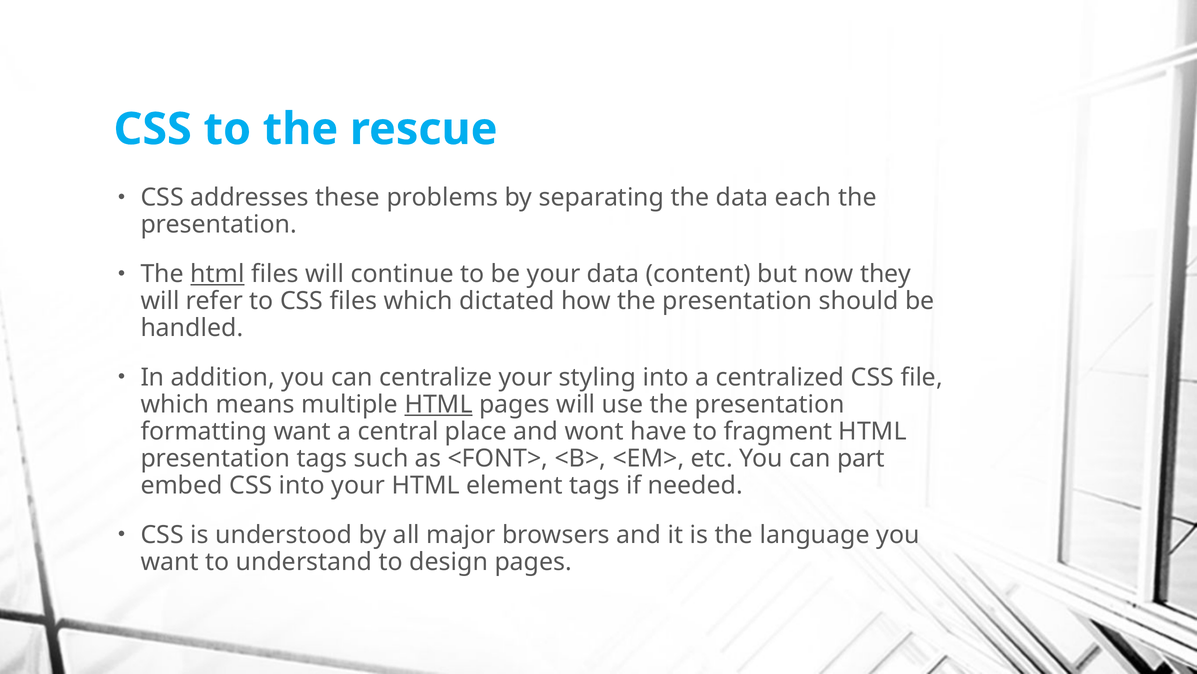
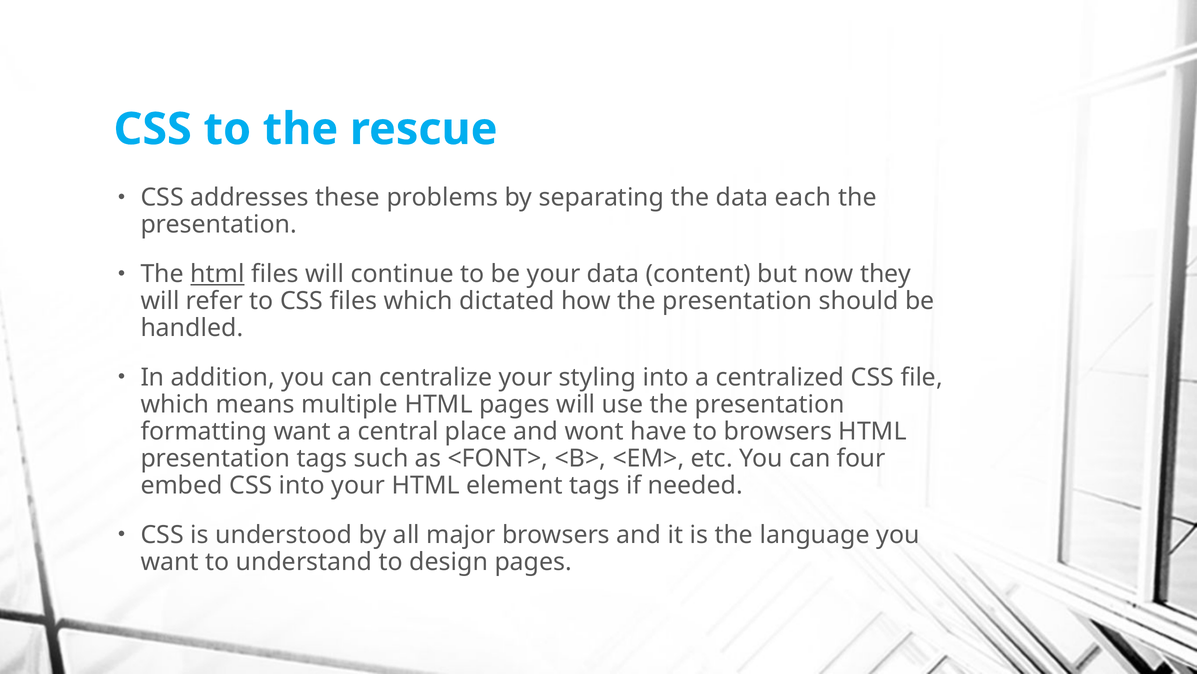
HTML at (439, 404) underline: present -> none
to fragment: fragment -> browsers
part: part -> four
